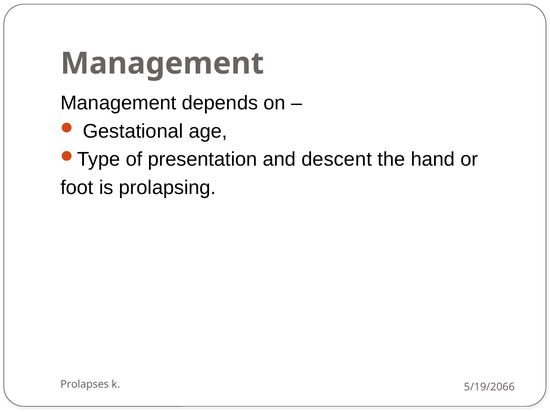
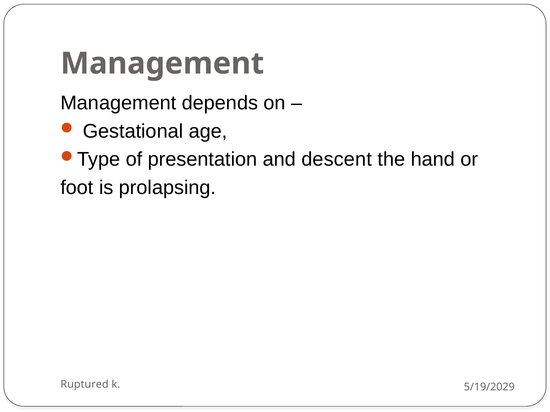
Prolapses: Prolapses -> Ruptured
5/19/2066: 5/19/2066 -> 5/19/2029
